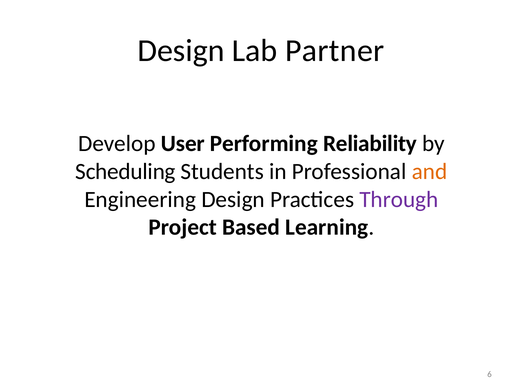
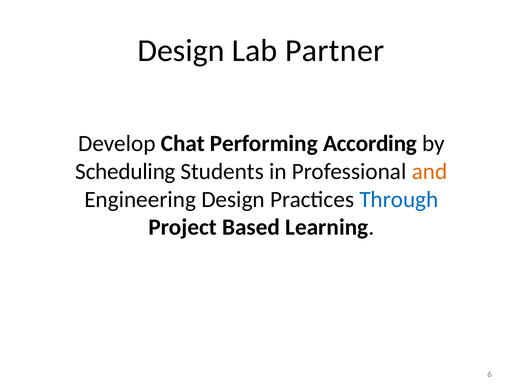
User: User -> Chat
Reliability: Reliability -> According
Through colour: purple -> blue
